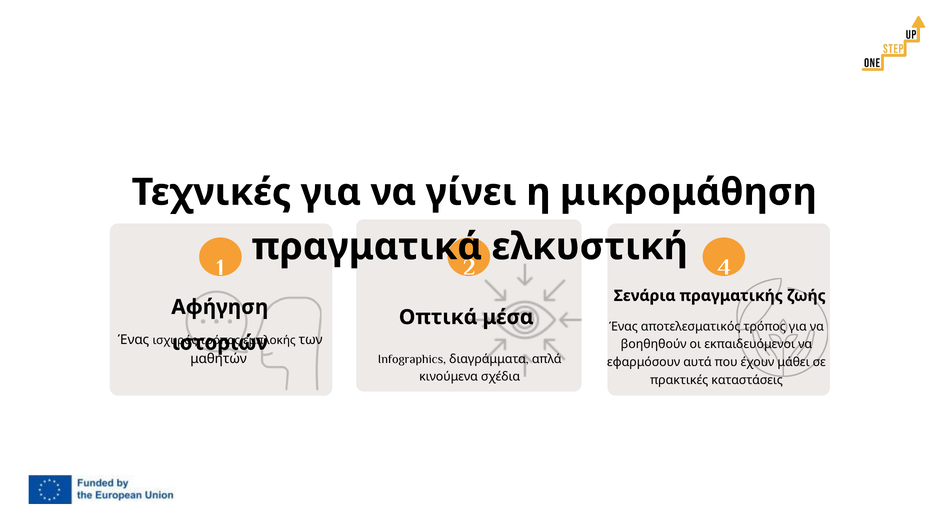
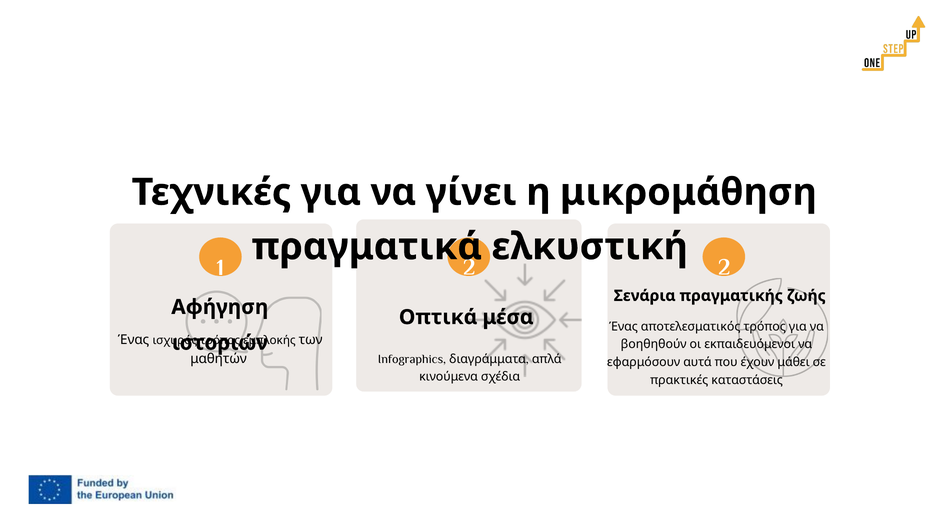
4 at (724, 267): 4 -> 2
